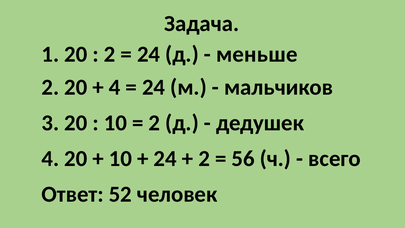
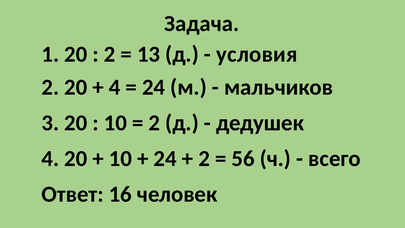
24 at (149, 54): 24 -> 13
меньше: меньше -> условия
52: 52 -> 16
